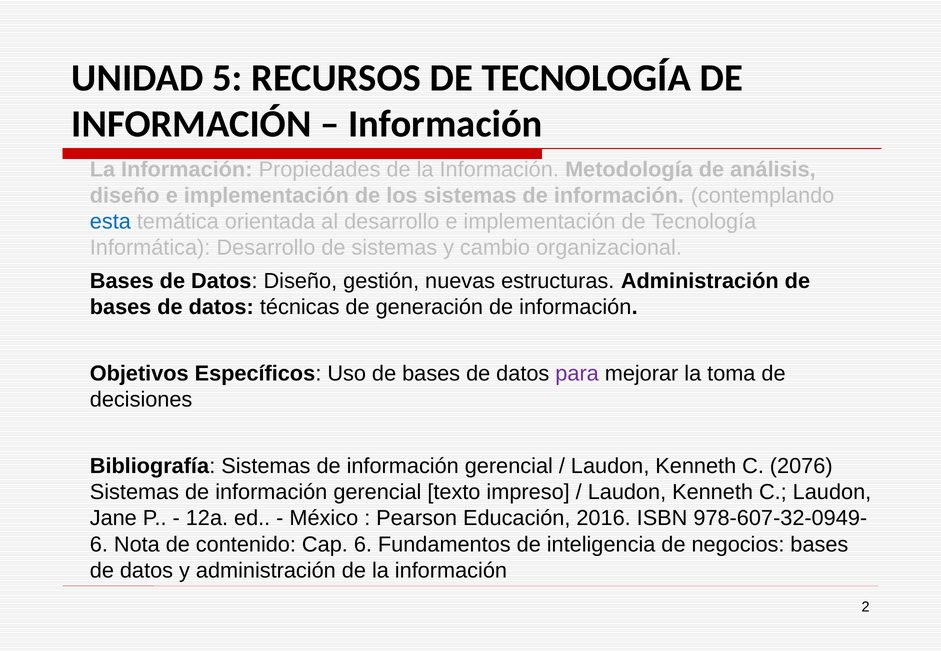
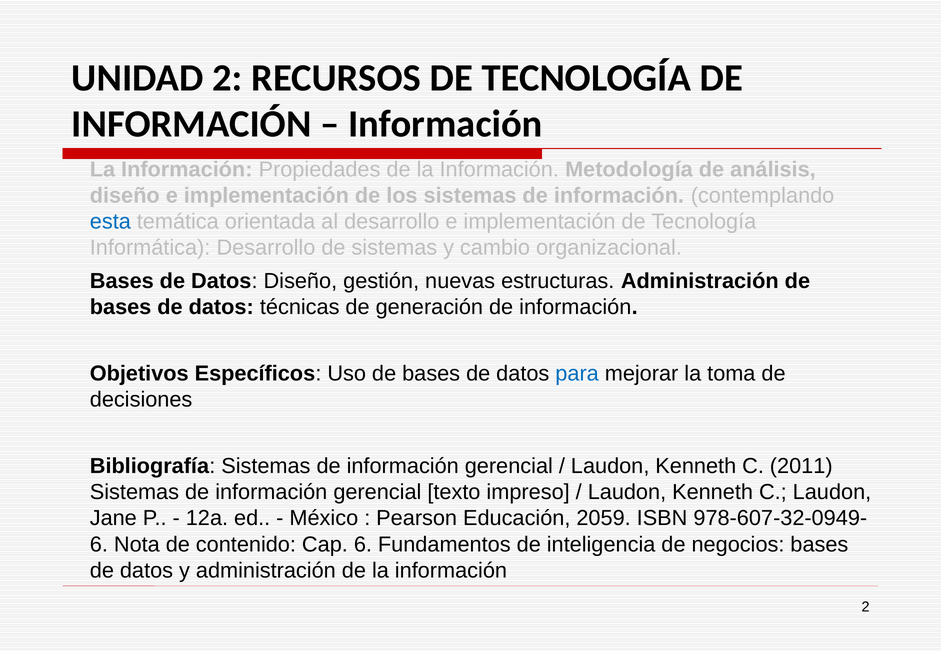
UNIDAD 5: 5 -> 2
para colour: purple -> blue
2076: 2076 -> 2011
2016: 2016 -> 2059
